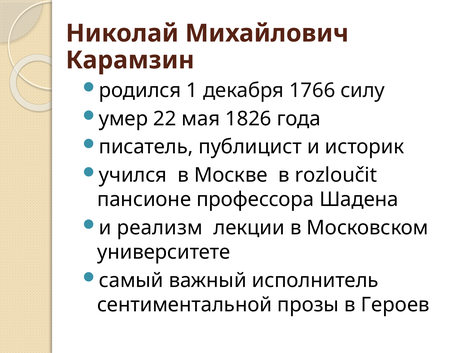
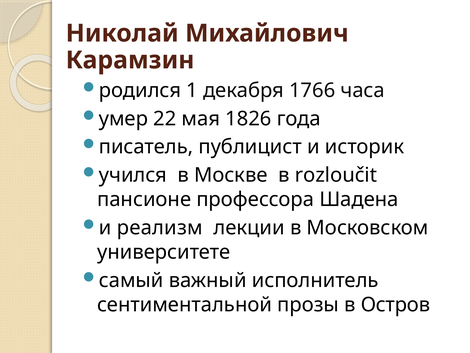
силу: силу -> часа
Героев: Героев -> Остров
